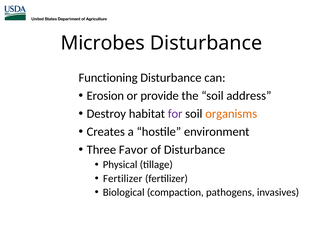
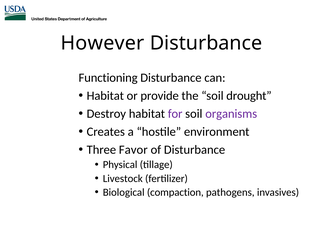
Microbes: Microbes -> However
Erosion at (105, 96): Erosion -> Habitat
address: address -> drought
organisms colour: orange -> purple
Fertilizer at (123, 179): Fertilizer -> Livestock
